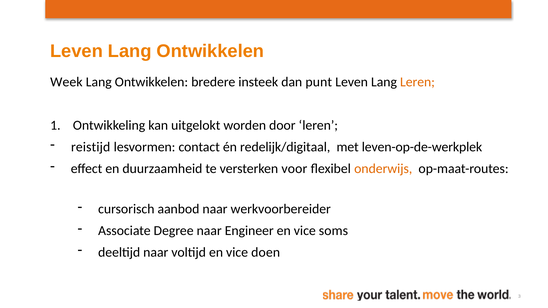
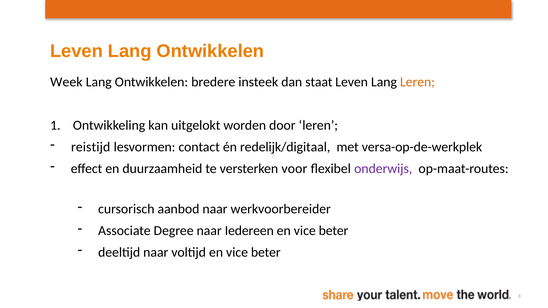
punt: punt -> staat
leven-op-de-werkplek: leven-op-de-werkplek -> versa-op-de-werkplek
onderwijs colour: orange -> purple
Engineer: Engineer -> Iedereen
soms at (333, 231): soms -> beter
voltijd en vice doen: doen -> beter
